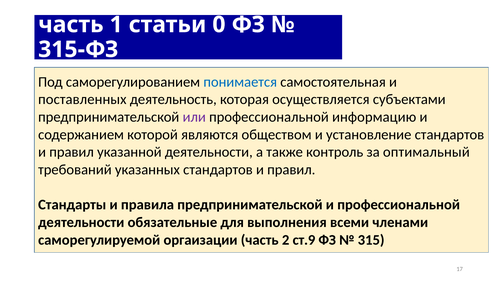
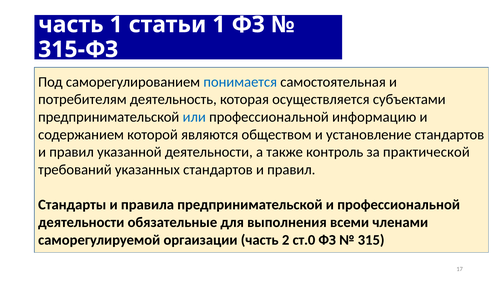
статьи 0: 0 -> 1
поставленных: поставленных -> потребителям
или colour: purple -> blue
оптимальный: оптимальный -> практической
ст.9: ст.9 -> ст.0
